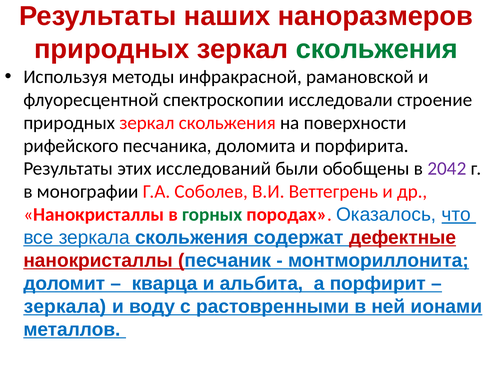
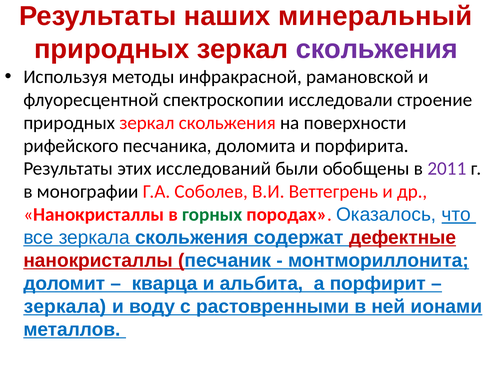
наноразмеров: наноразмеров -> минеральный
скольжения at (377, 49) colour: green -> purple
2042: 2042 -> 2011
